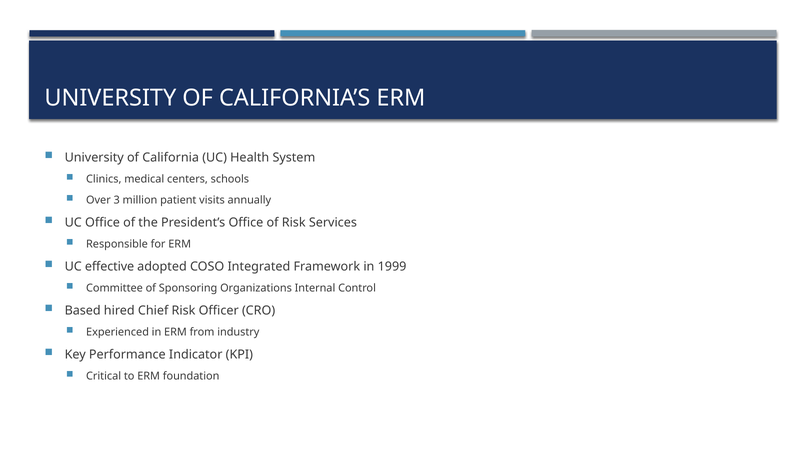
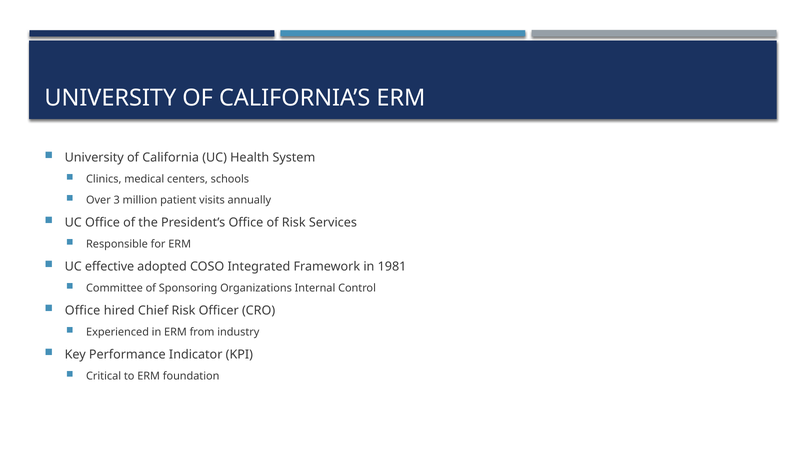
1999: 1999 -> 1981
Based at (83, 311): Based -> Office
